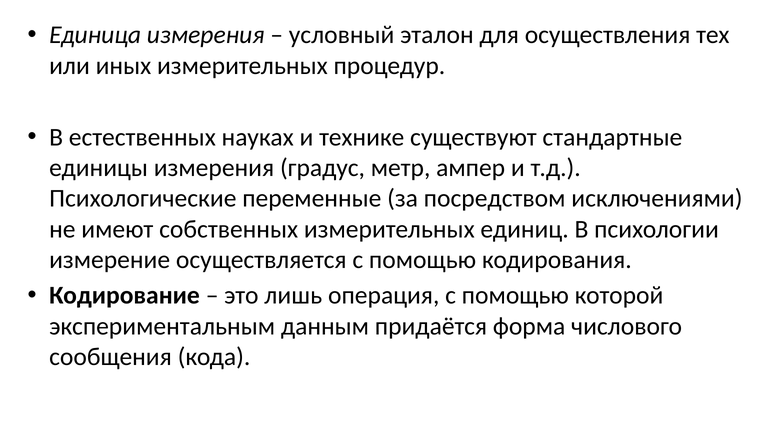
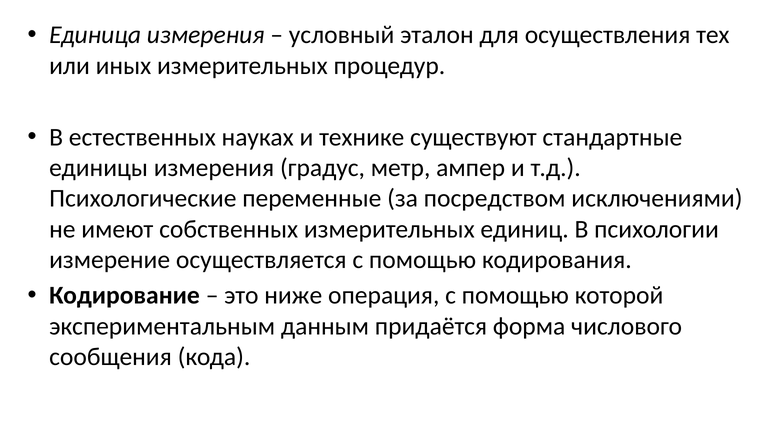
лишь: лишь -> ниже
